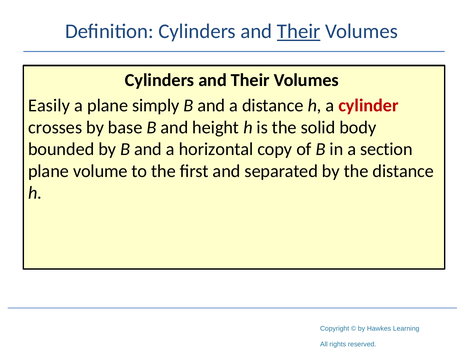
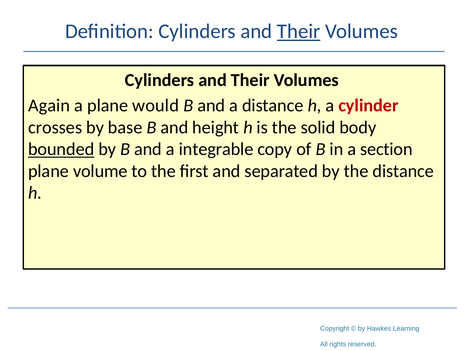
Easily: Easily -> Again
simply: simply -> would
bounded underline: none -> present
horizontal: horizontal -> integrable
